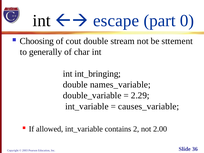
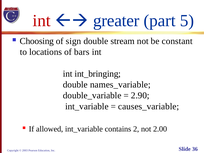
int at (42, 21) colour: black -> red
escape: escape -> greater
0: 0 -> 5
cout: cout -> sign
sttement: sttement -> constant
generally: generally -> locations
char: char -> bars
2.29: 2.29 -> 2.90
